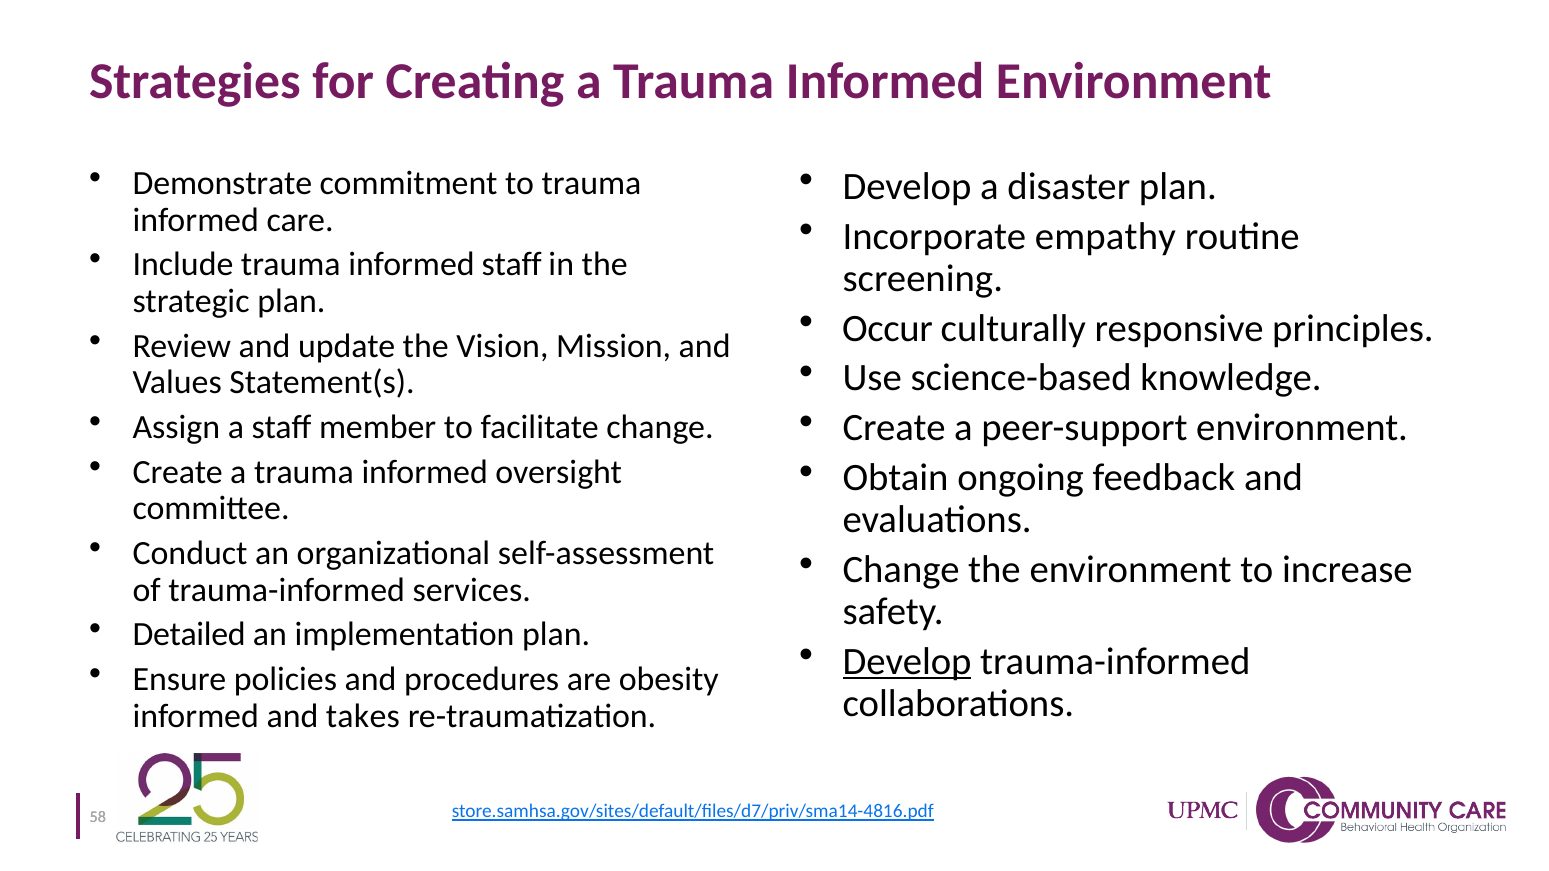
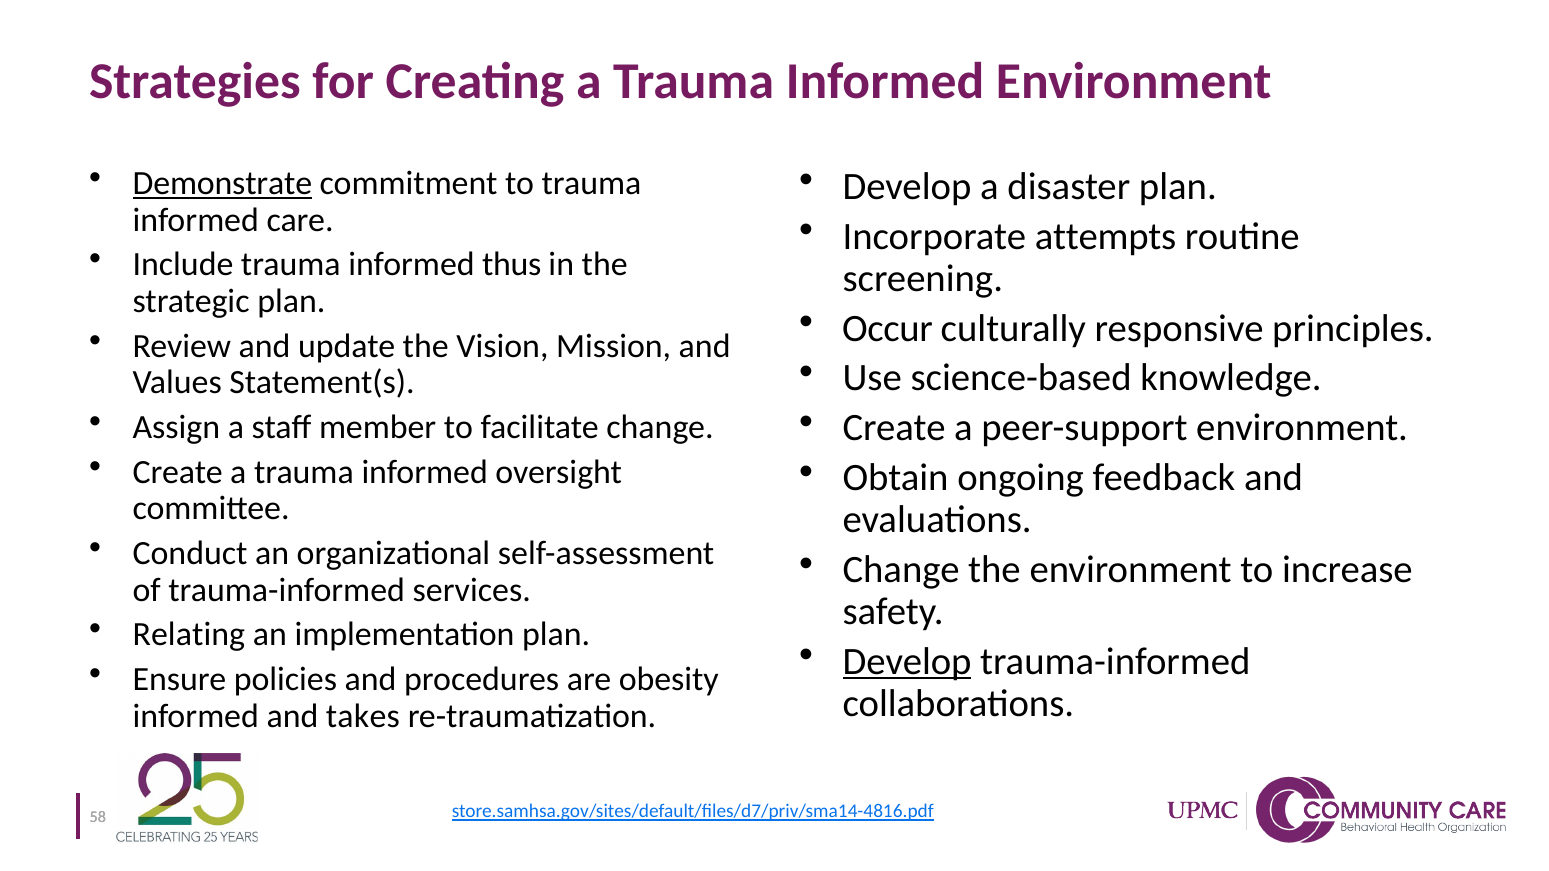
Demonstrate underline: none -> present
empathy: empathy -> attempts
informed staff: staff -> thus
Detailed: Detailed -> Relating
